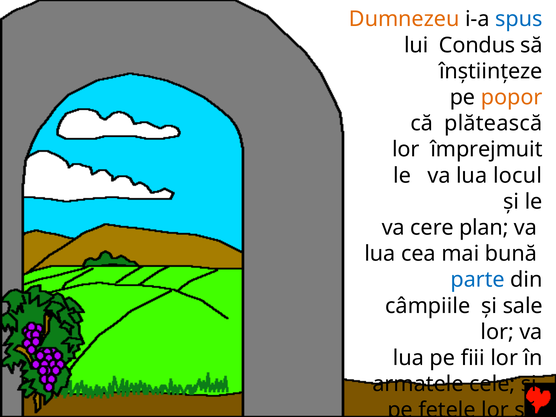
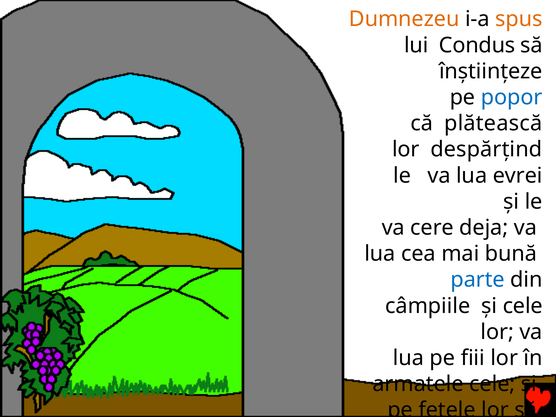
spus colour: blue -> orange
popor colour: orange -> blue
împrejmuit: împrejmuit -> despărţind
locul: locul -> evrei
plan: plan -> deja
şi sale: sale -> cele
